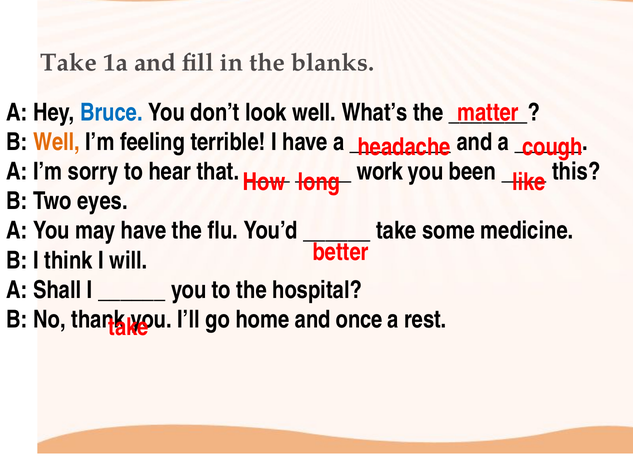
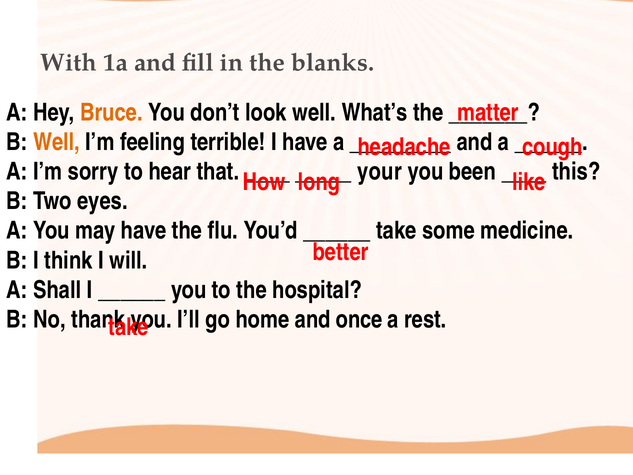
Take at (69, 63): Take -> With
Bruce colour: blue -> orange
work: work -> your
